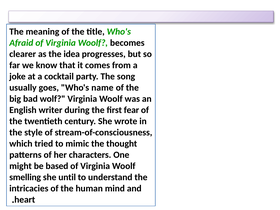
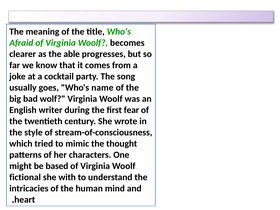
idea: idea -> able
smelling: smelling -> fictional
until: until -> with
